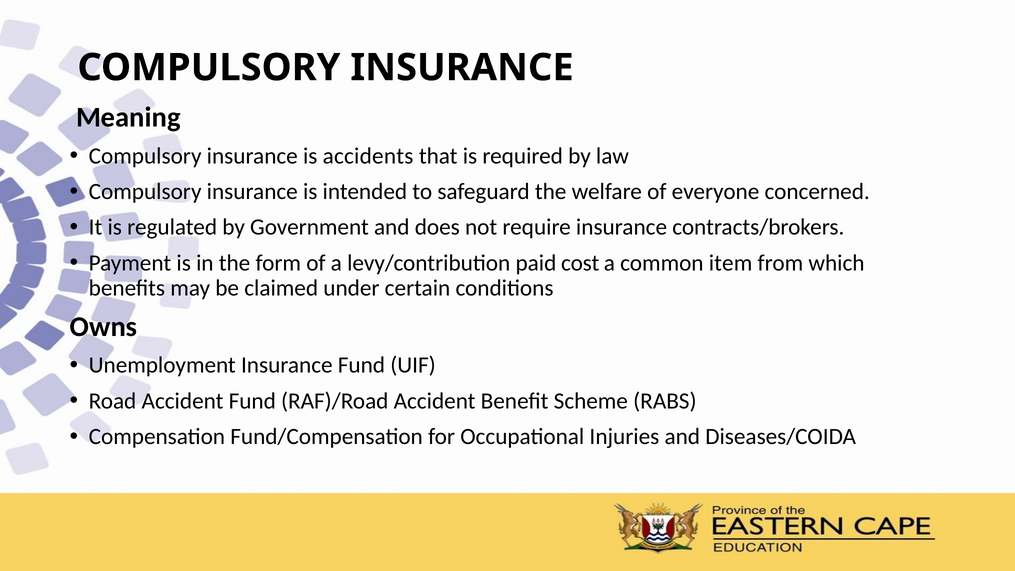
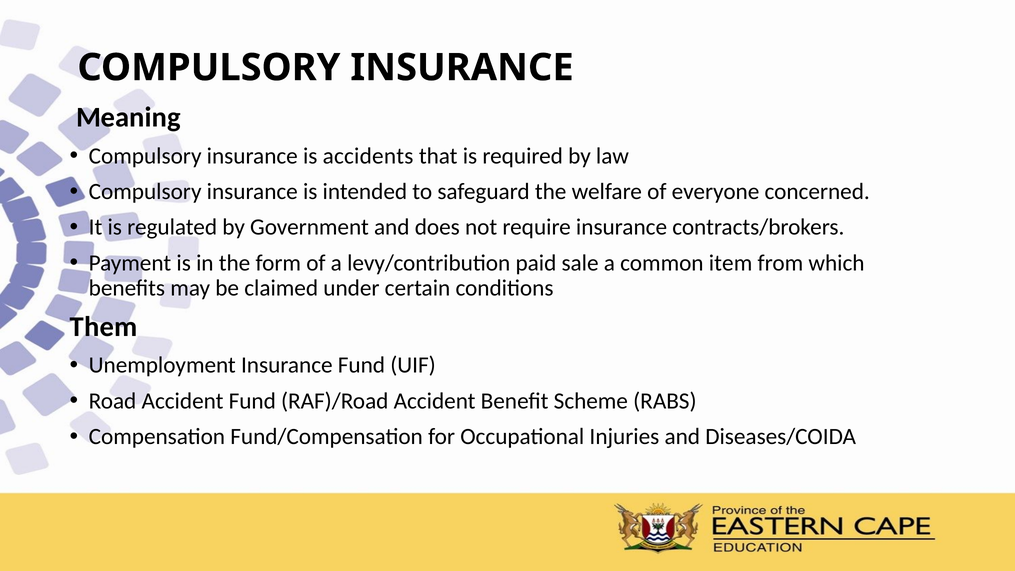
cost: cost -> sale
Owns: Owns -> Them
